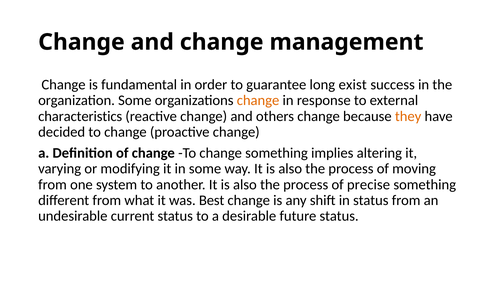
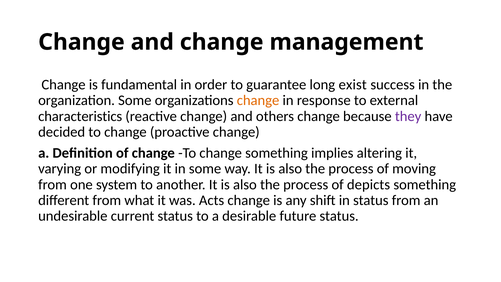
they colour: orange -> purple
precise: precise -> depicts
Best: Best -> Acts
